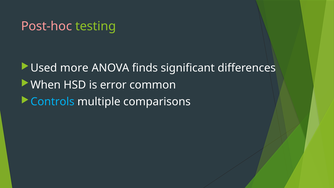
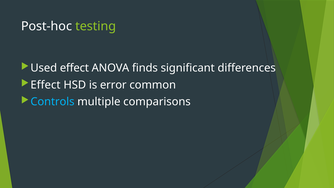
Post-hoc colour: pink -> white
Used more: more -> effect
When at (46, 85): When -> Effect
